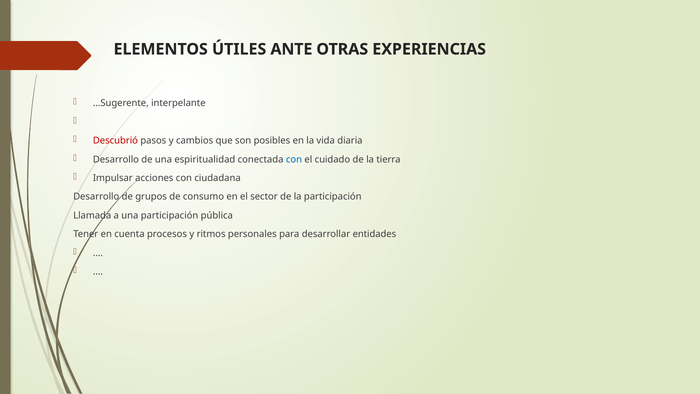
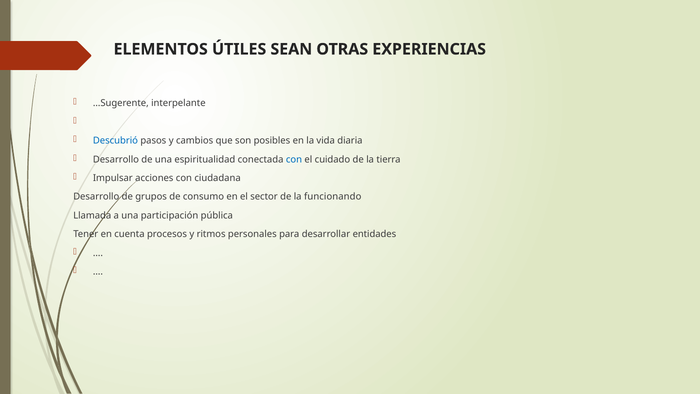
ANTE: ANTE -> SEAN
Descubrió colour: red -> blue
la participación: participación -> funcionando
